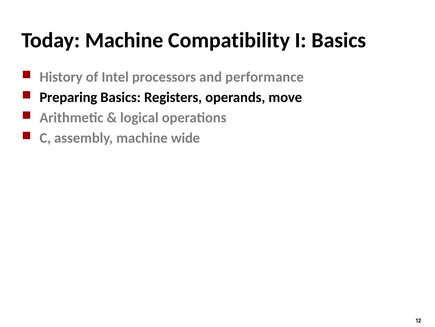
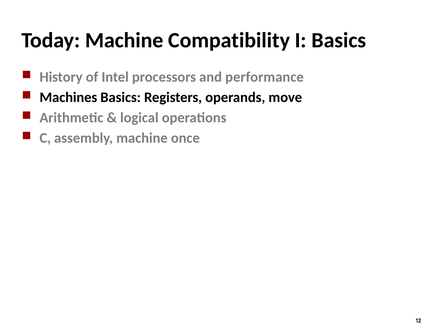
Preparing: Preparing -> Machines
wide: wide -> once
